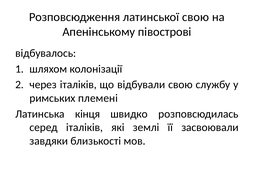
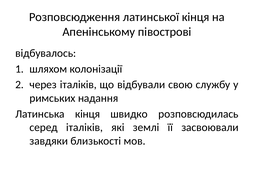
латинської свою: свою -> кінця
племені: племені -> надання
